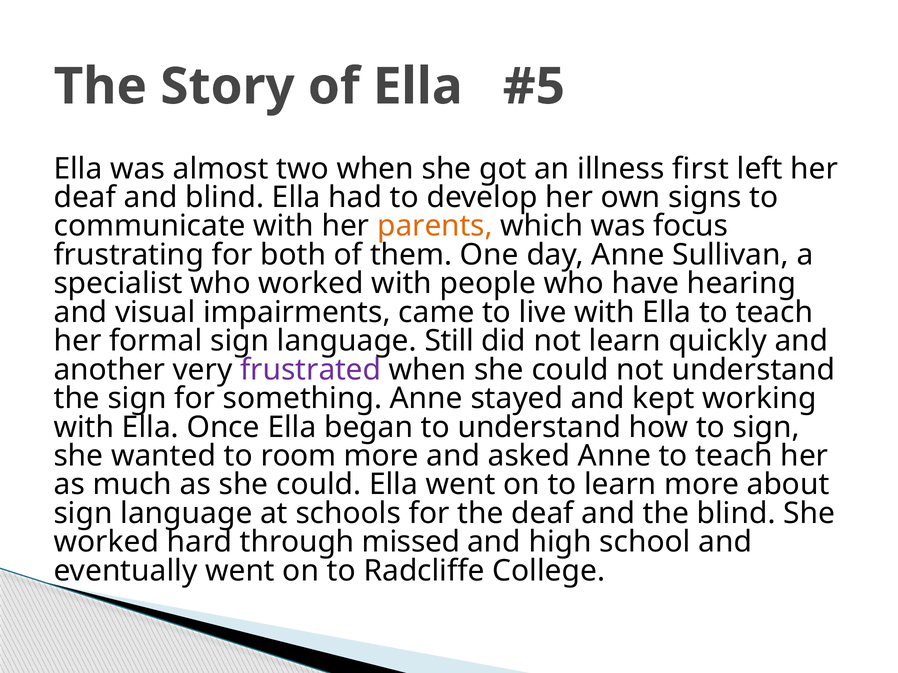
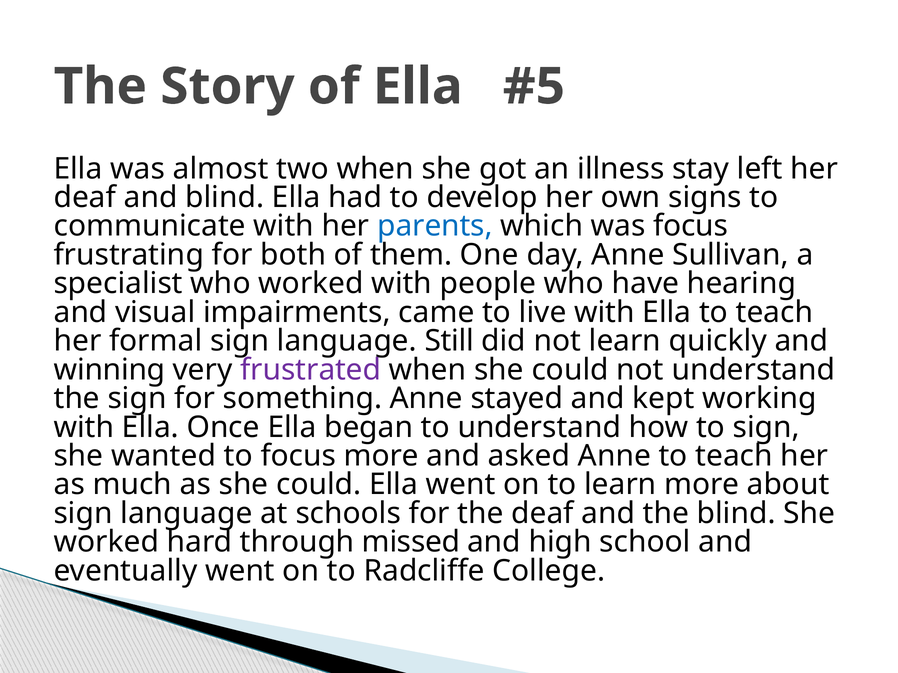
first: first -> stay
parents colour: orange -> blue
another: another -> winning
to room: room -> focus
